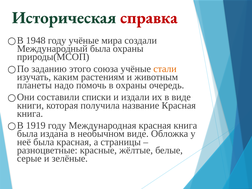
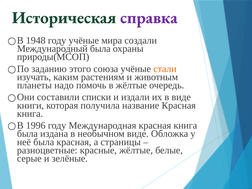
справка colour: red -> purple
в охраны: охраны -> жёлтые
1919: 1919 -> 1996
